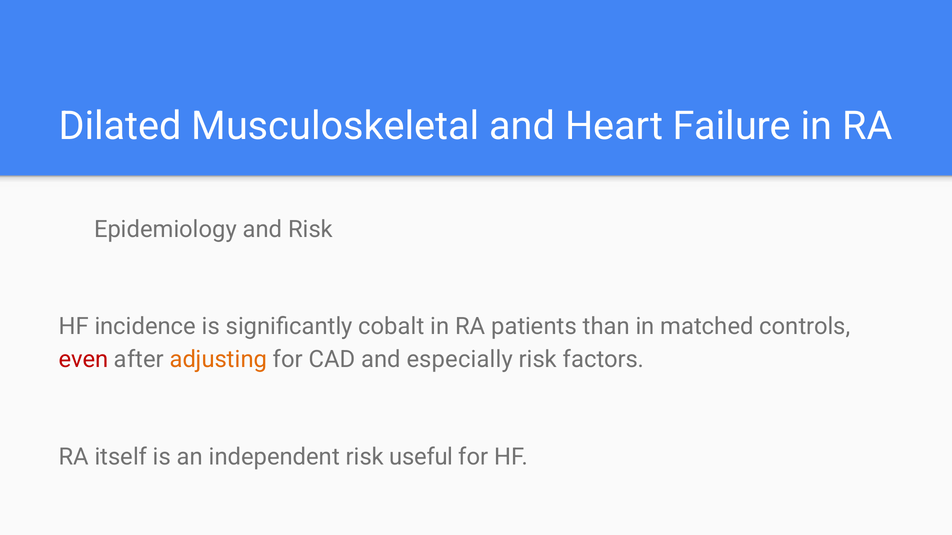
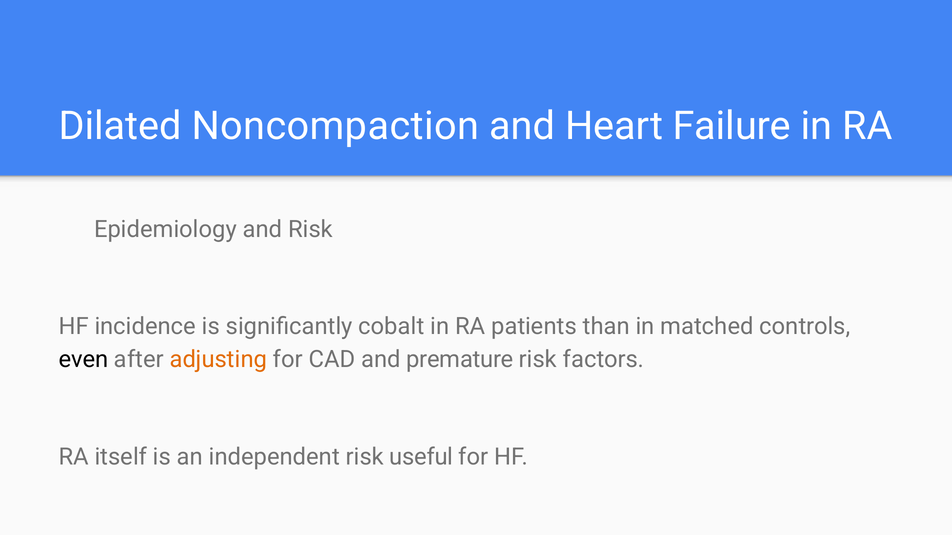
Musculoskeletal: Musculoskeletal -> Noncompaction
even colour: red -> black
especially: especially -> premature
